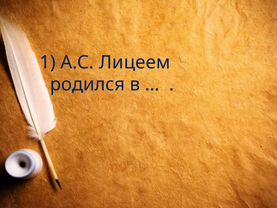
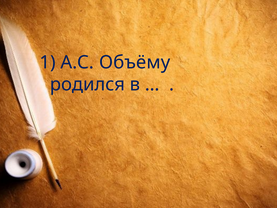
Лицеем: Лицеем -> Объёму
